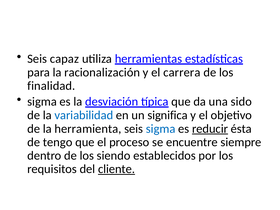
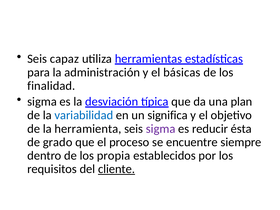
racionalización: racionalización -> administración
carrera: carrera -> básicas
sido: sido -> plan
sigma at (161, 129) colour: blue -> purple
reducir underline: present -> none
tengo: tengo -> grado
siendo: siendo -> propia
